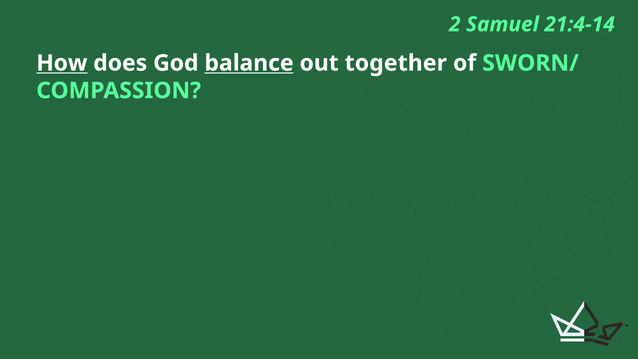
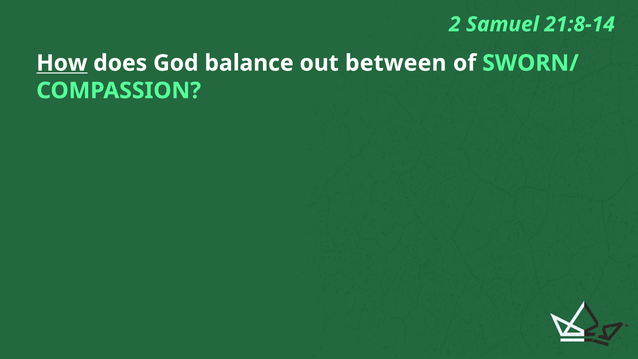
21:4-14: 21:4-14 -> 21:8-14
balance underline: present -> none
together: together -> between
